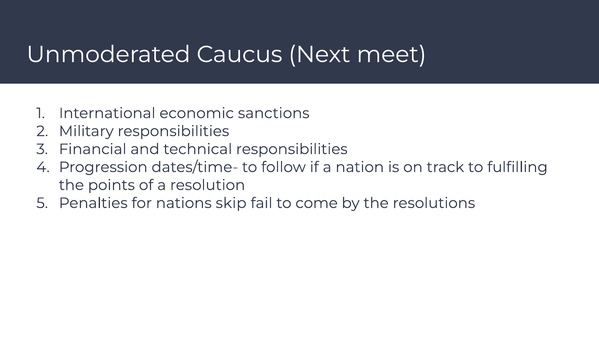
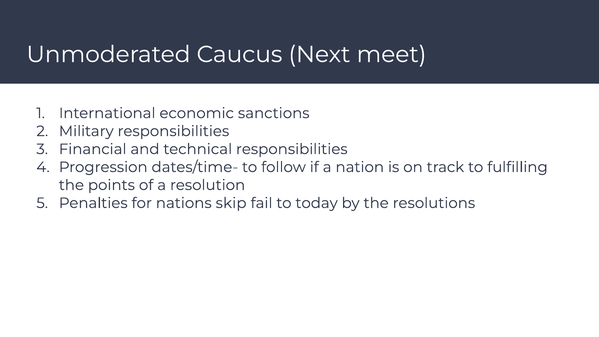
come: come -> today
